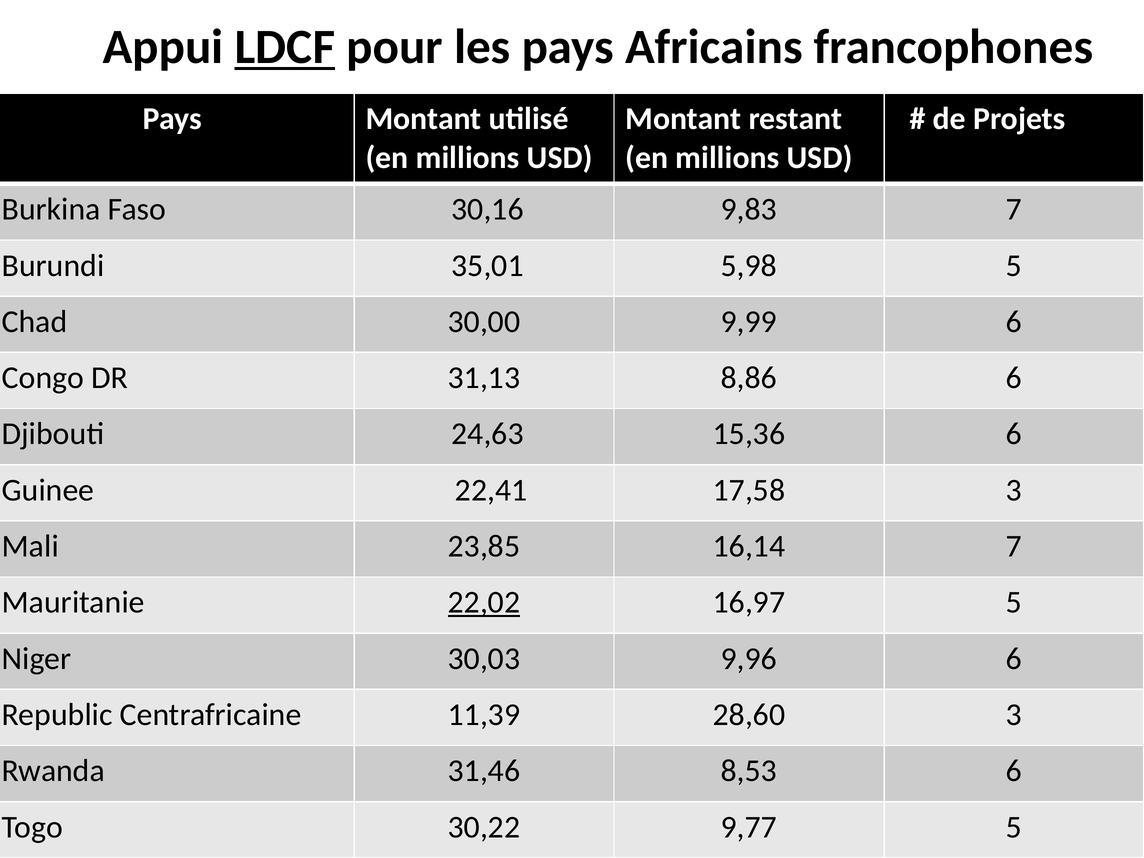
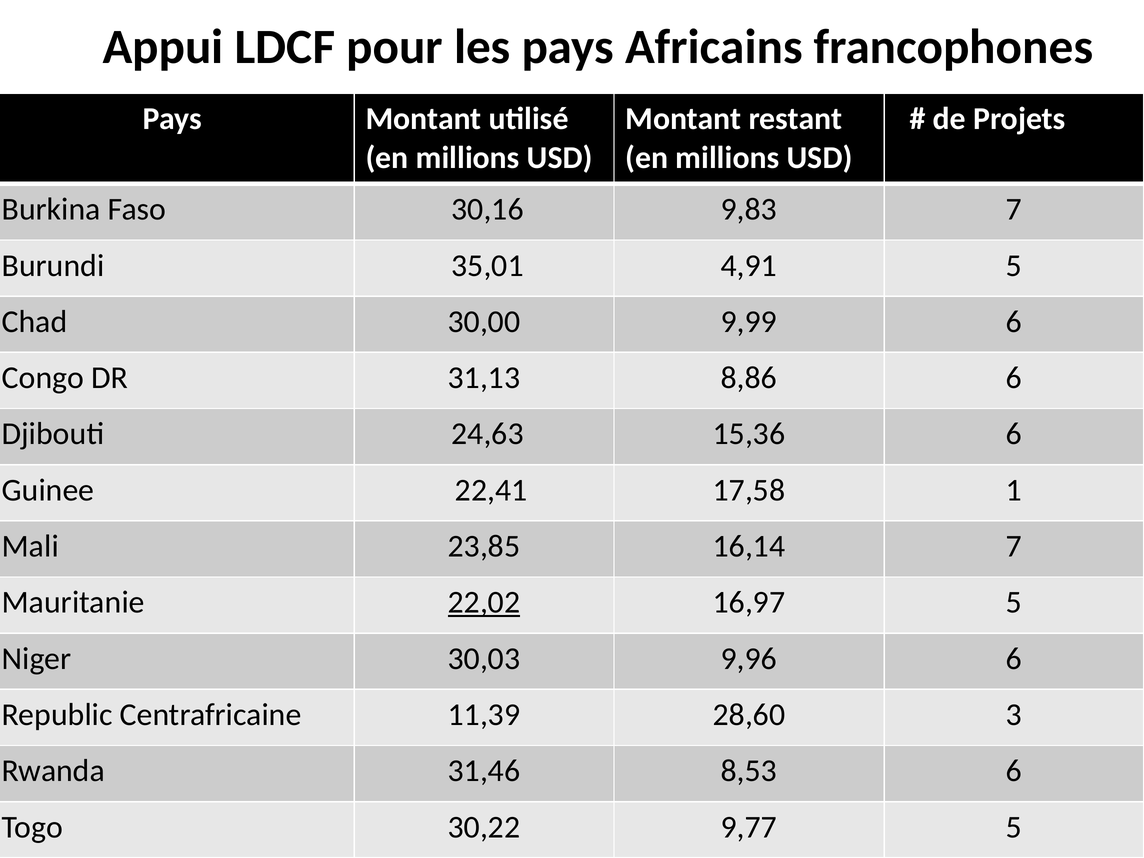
LDCF underline: present -> none
5,98: 5,98 -> 4,91
17,58 3: 3 -> 1
